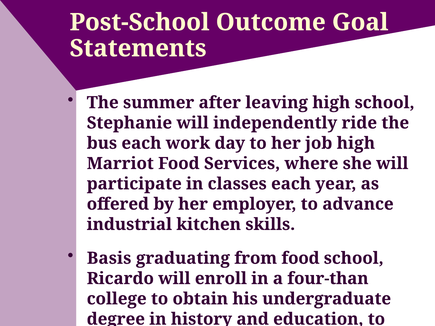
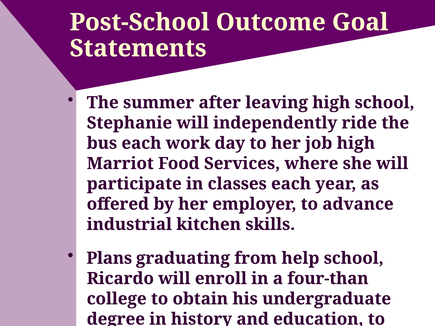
Basis: Basis -> Plans
from food: food -> help
